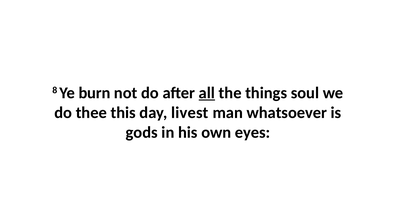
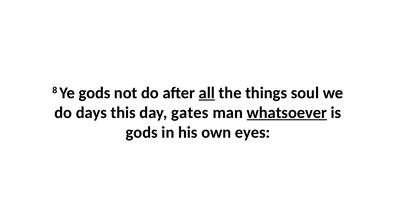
Ye burn: burn -> gods
thee: thee -> days
livest: livest -> gates
whatsoever underline: none -> present
